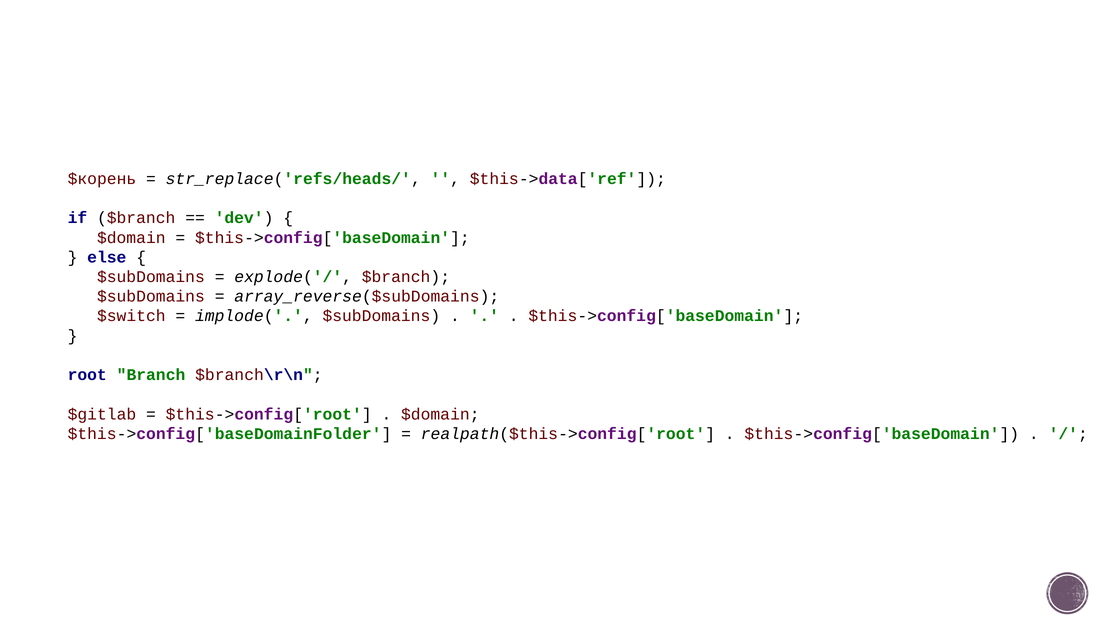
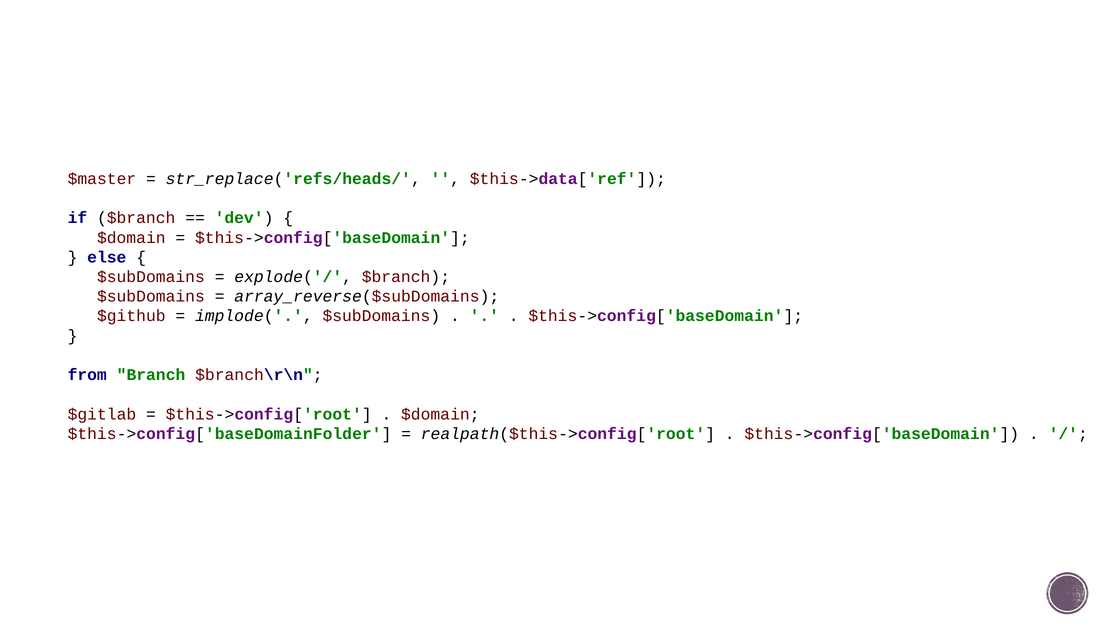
$корень: $корень -> $master
$switch: $switch -> $github
root: root -> from
